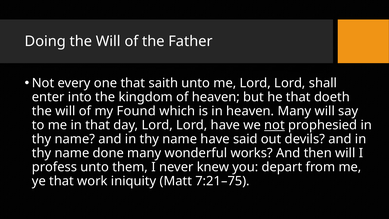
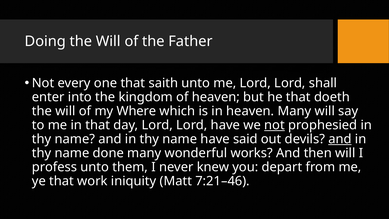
Found: Found -> Where
and at (340, 139) underline: none -> present
7:21–75: 7:21–75 -> 7:21–46
